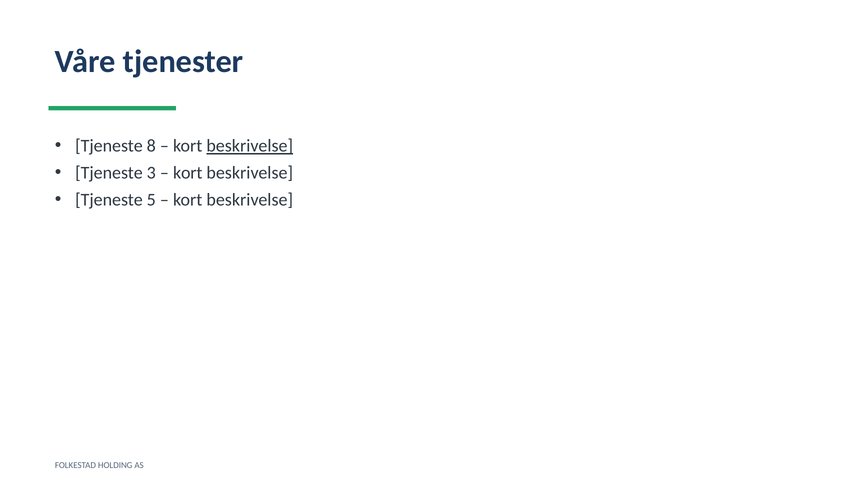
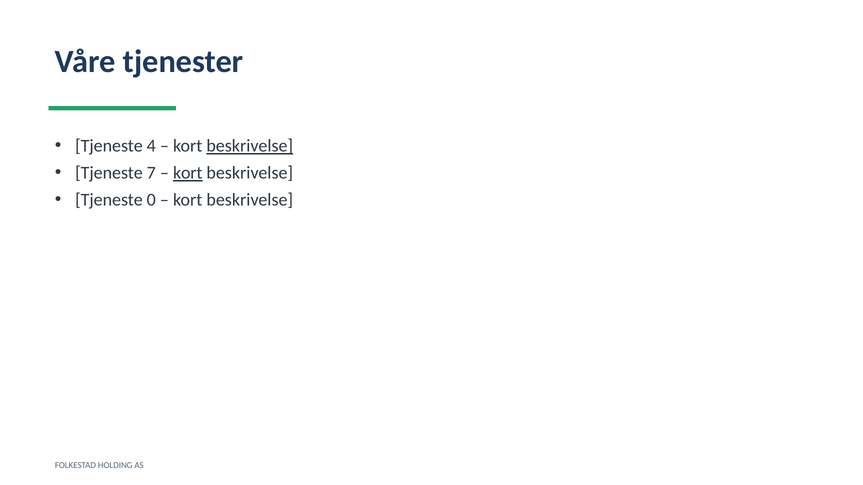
8: 8 -> 4
3: 3 -> 7
kort at (188, 173) underline: none -> present
5: 5 -> 0
